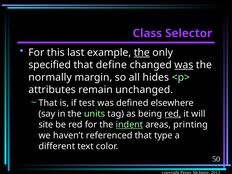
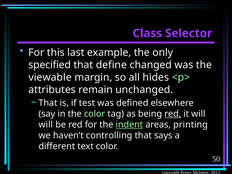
the at (142, 53) underline: present -> none
was at (184, 65) underline: present -> none
normally: normally -> viewable
the units: units -> color
site at (46, 125): site -> will
referenced: referenced -> controlling
type: type -> says
